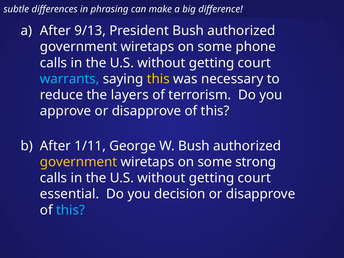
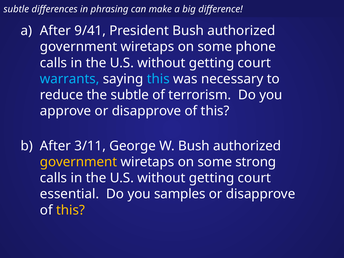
9/13: 9/13 -> 9/41
this at (158, 79) colour: yellow -> light blue
the layers: layers -> subtle
1/11: 1/11 -> 3/11
decision: decision -> samples
this at (70, 210) colour: light blue -> yellow
